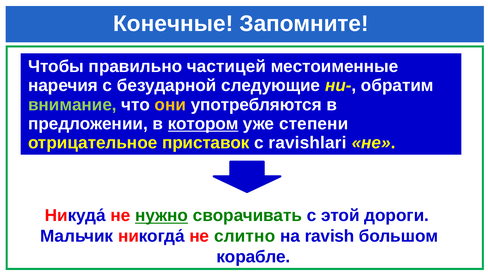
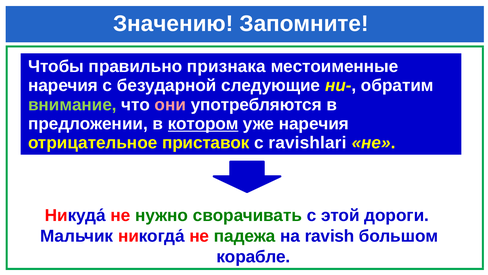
Конечные: Конечные -> Значению
частицей: частицей -> признака
они colour: yellow -> pink
уже степени: степени -> наречия
нужно underline: present -> none
слитно: слитно -> падежа
